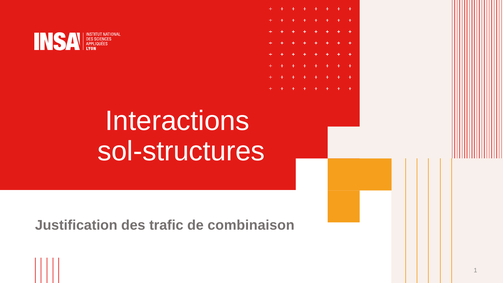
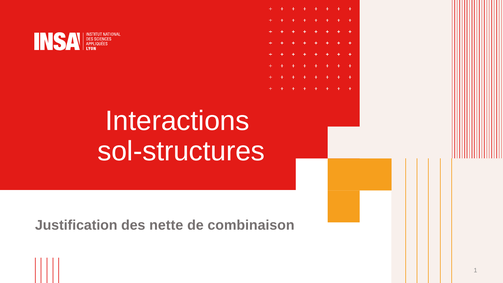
trafic: trafic -> nette
